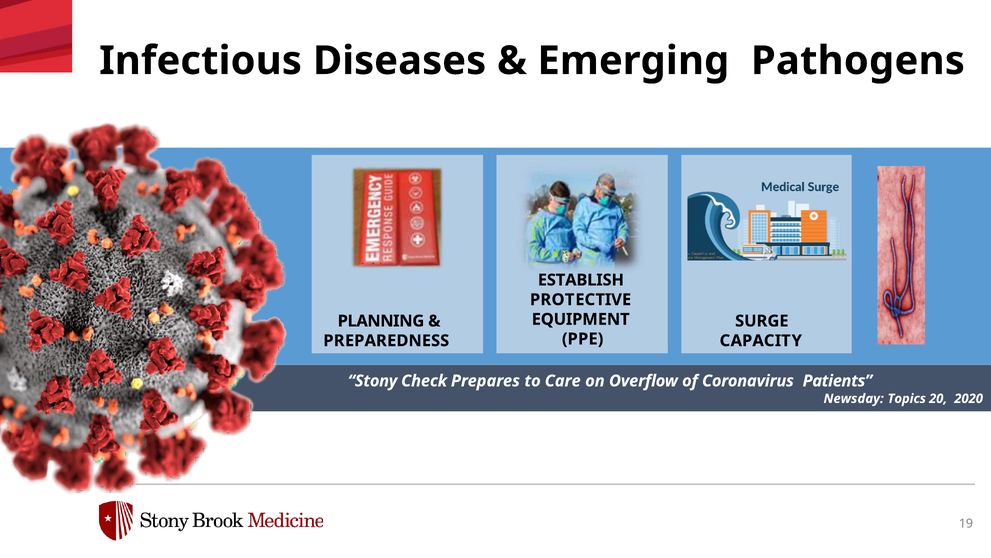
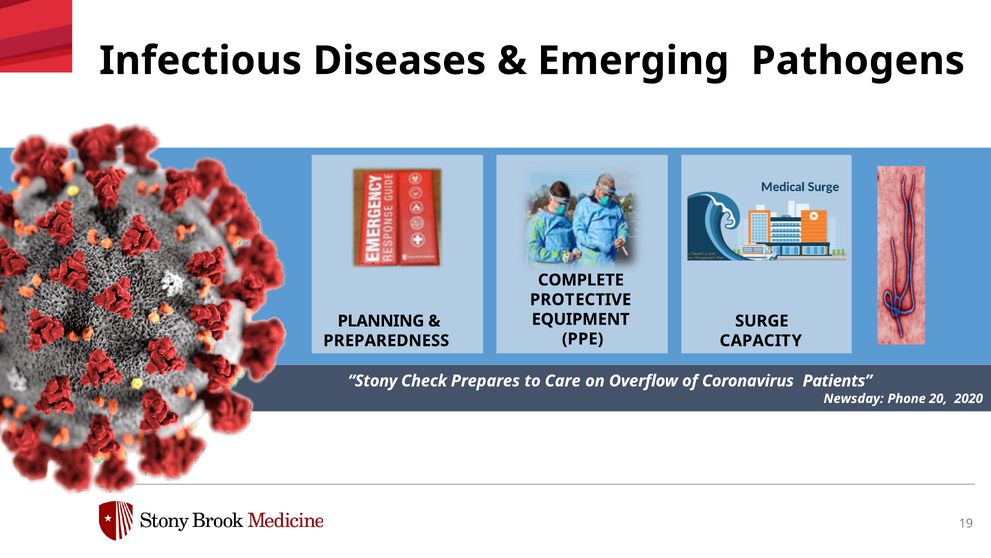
ESTABLISH: ESTABLISH -> COMPLETE
Topics: Topics -> Phone
